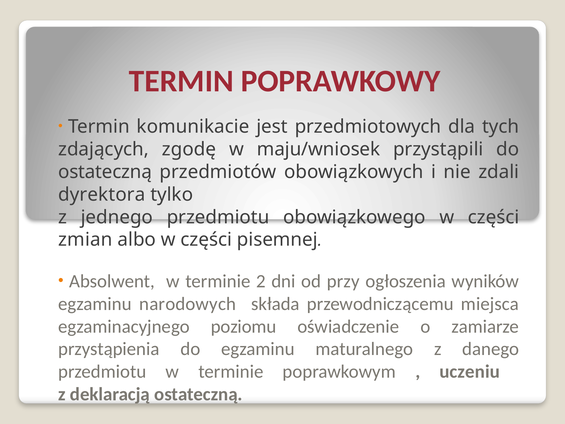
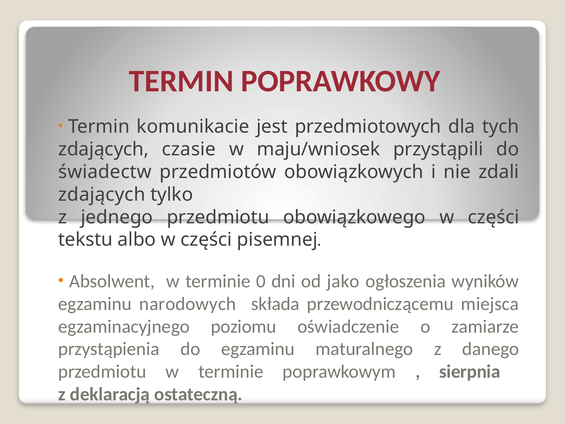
zgodę: zgodę -> czasie
ostateczną at (105, 172): ostateczną -> świadectw
dyrektora at (102, 194): dyrektora -> zdających
zmian: zmian -> tekstu
2: 2 -> 0
przy: przy -> jako
uczeniu: uczeniu -> sierpnia
